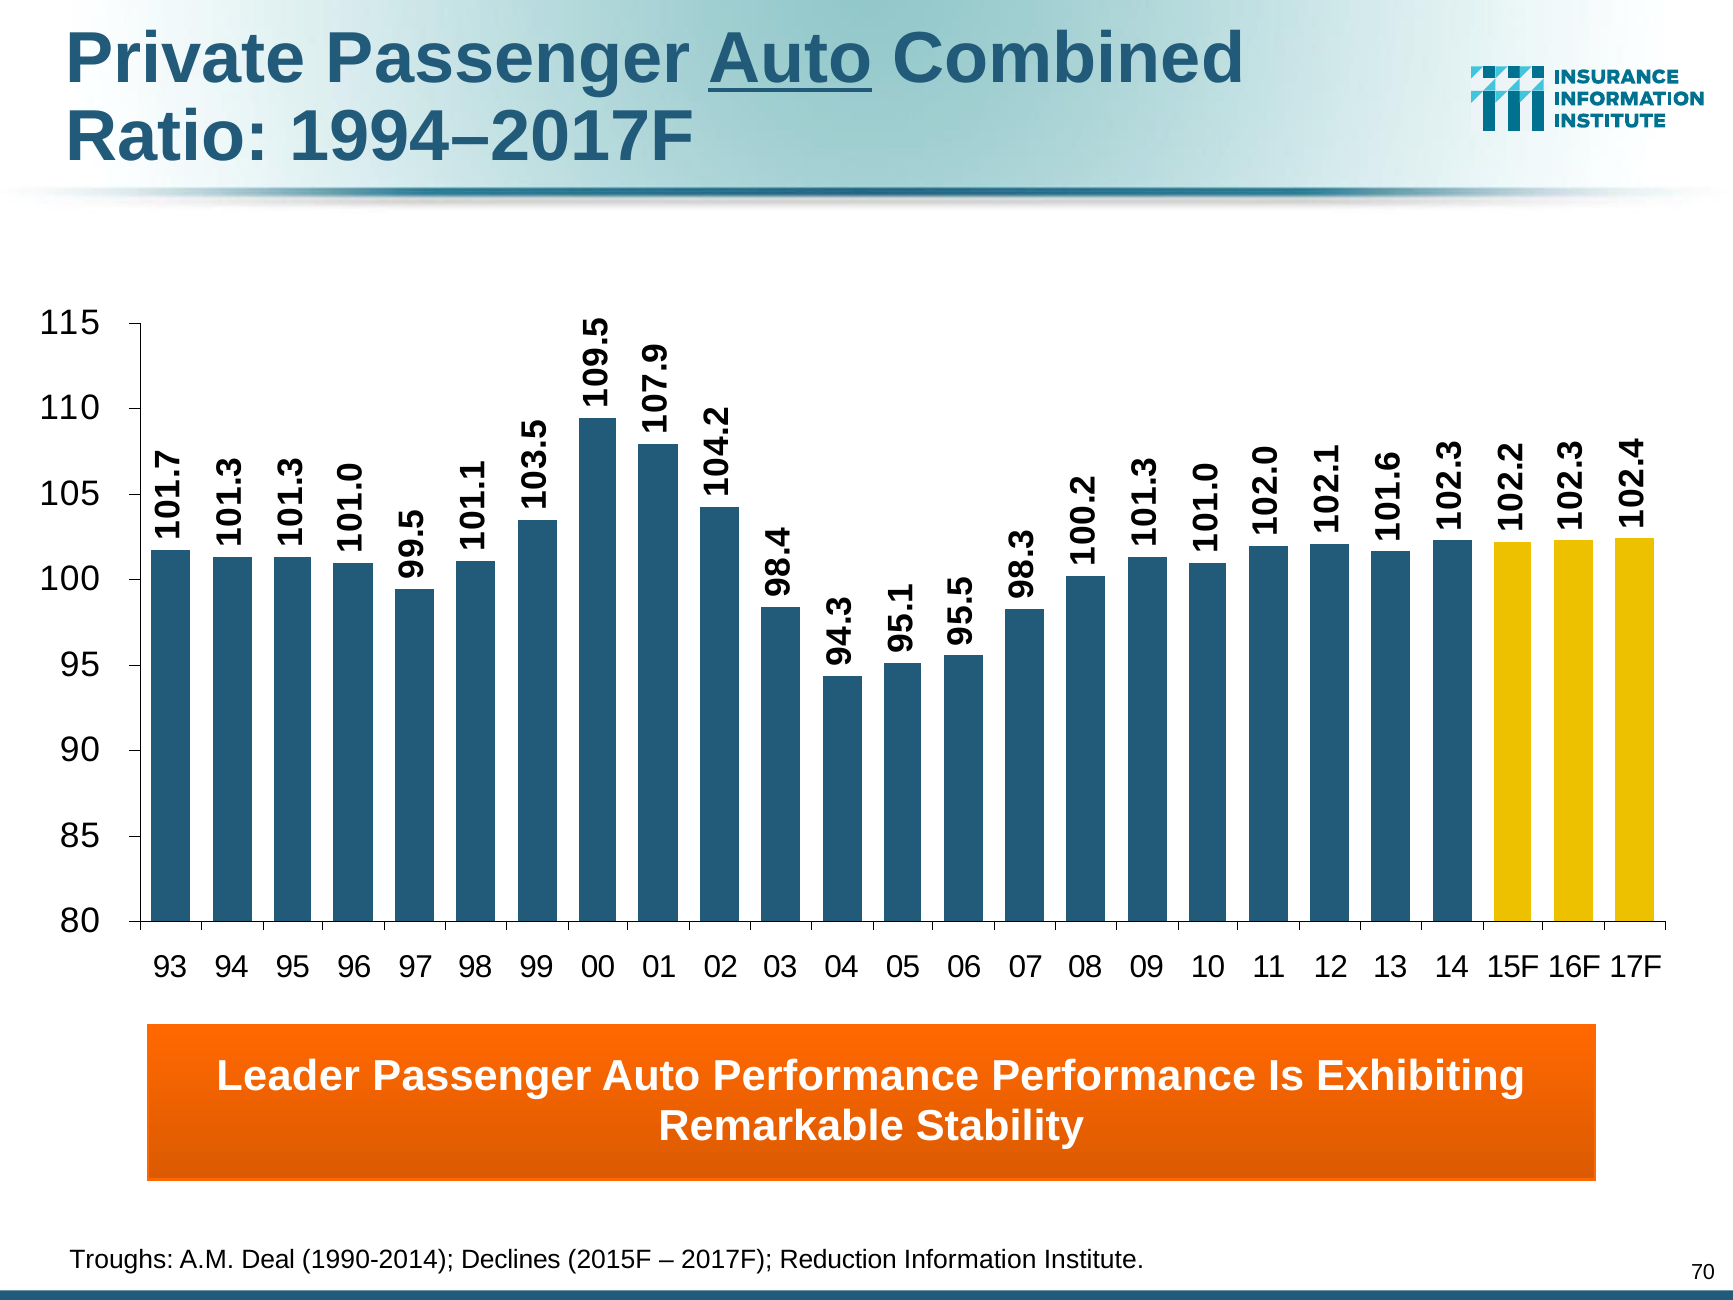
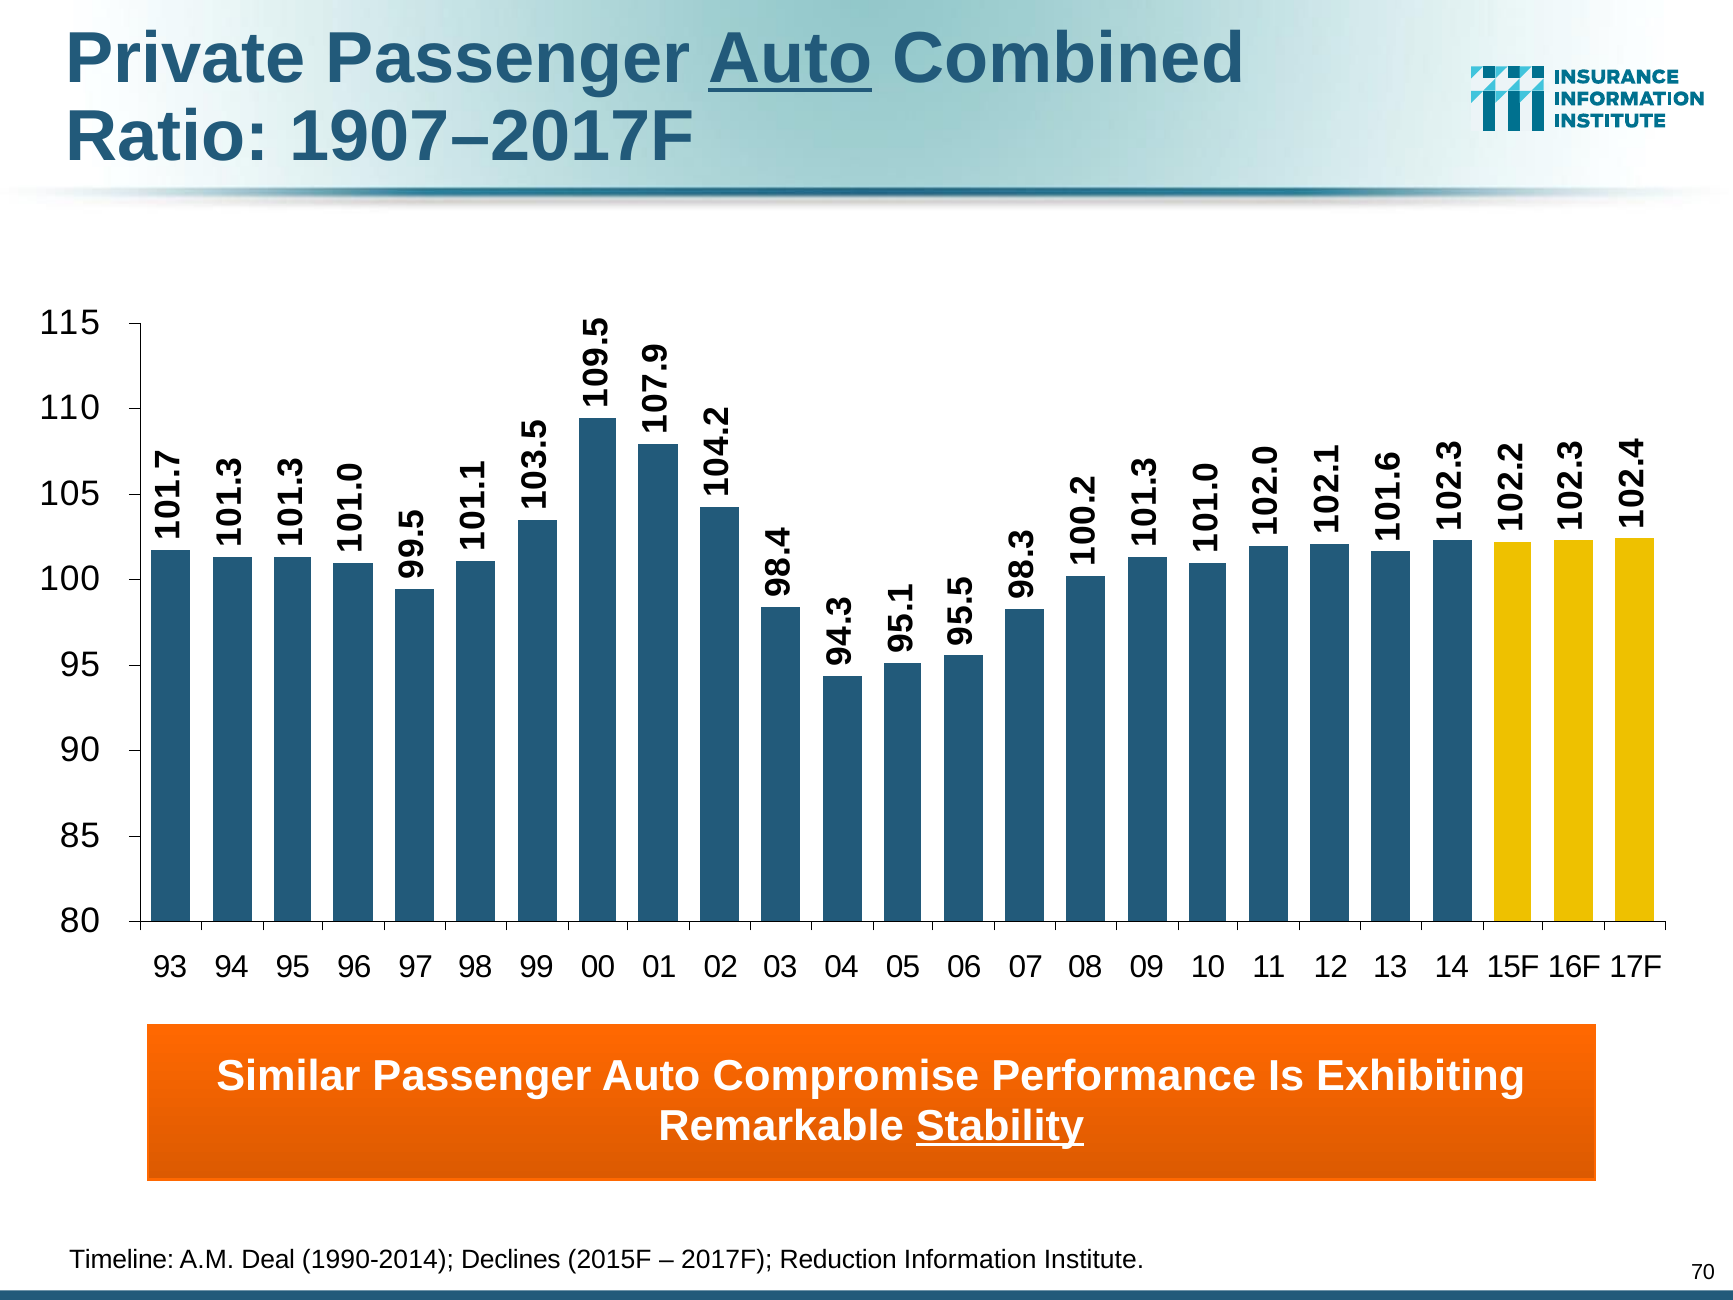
1994–2017F: 1994–2017F -> 1907–2017F
Leader: Leader -> Similar
Auto Performance: Performance -> Compromise
Stability underline: none -> present
Troughs: Troughs -> Timeline
